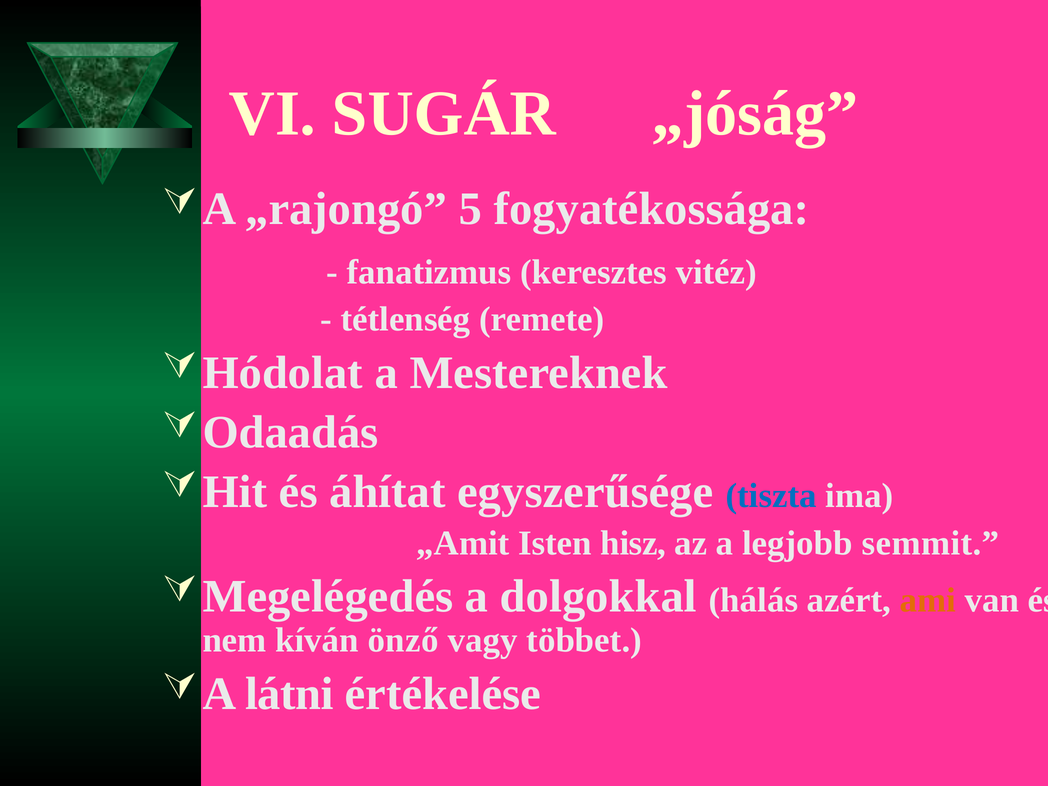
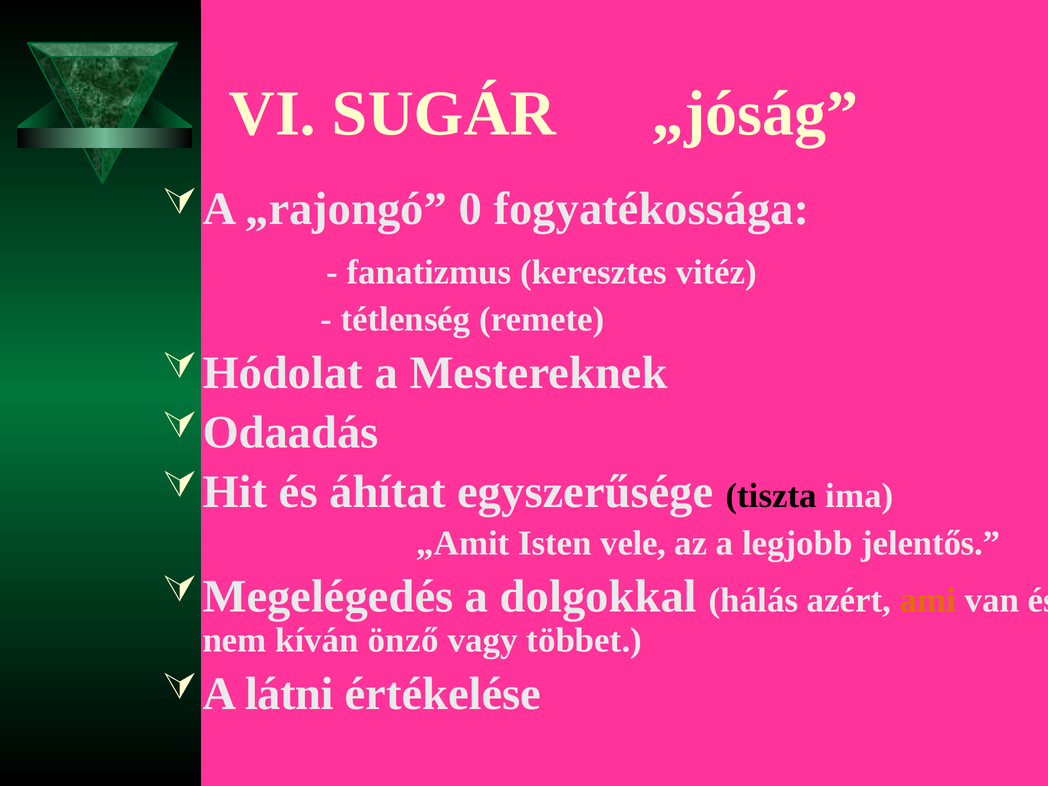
5: 5 -> 0
tiszta colour: blue -> black
hisz: hisz -> vele
semmit: semmit -> jelentős
